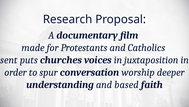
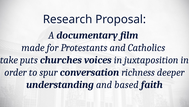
sent: sent -> take
worship: worship -> richness
